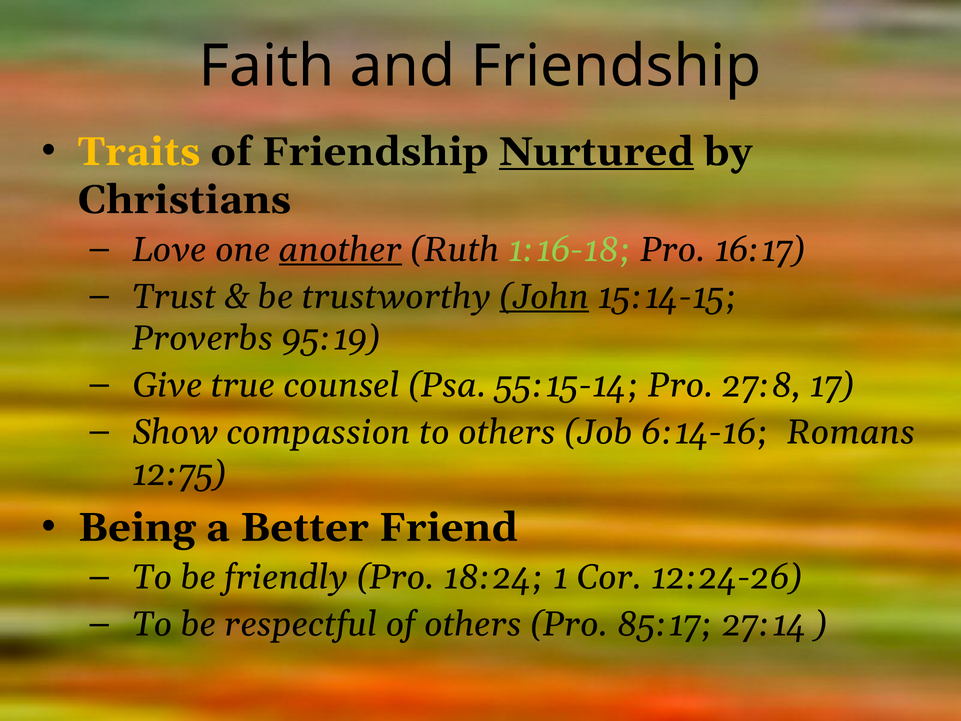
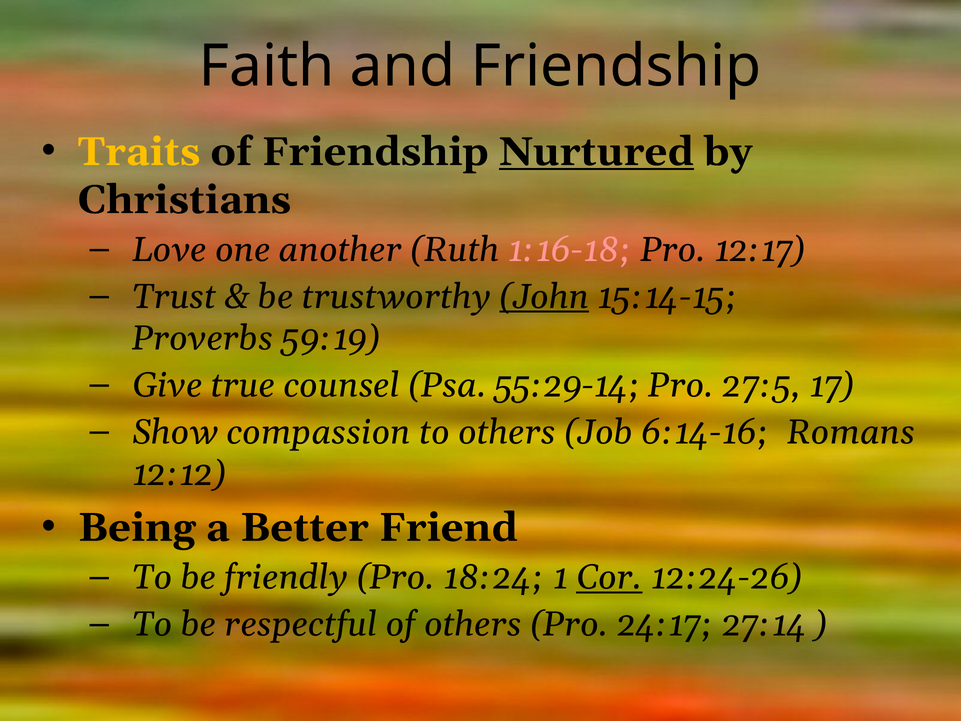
another underline: present -> none
1:16-18 colour: light green -> pink
16:17: 16:17 -> 12:17
95:19: 95:19 -> 59:19
55:15-14: 55:15-14 -> 55:29-14
27:8: 27:8 -> 27:5
12:75: 12:75 -> 12:12
Cor underline: none -> present
85:17: 85:17 -> 24:17
